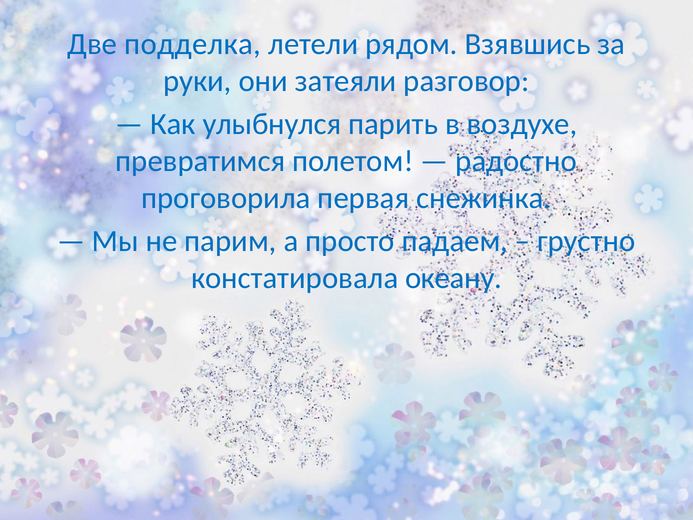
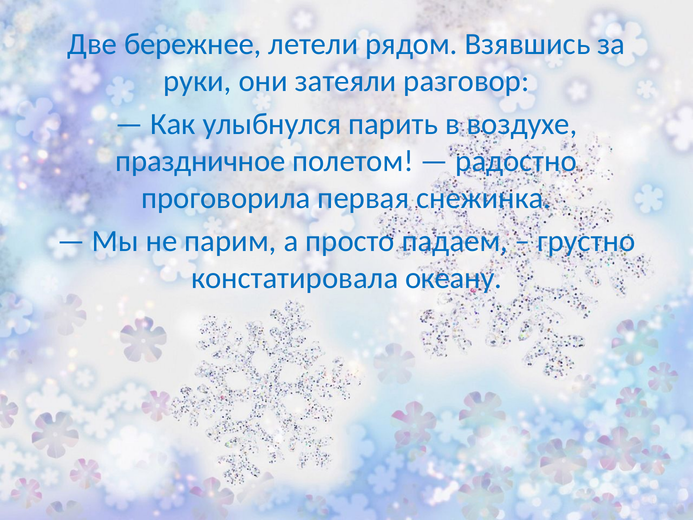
подделка: подделка -> бережнее
превратимся: превратимся -> праздничное
